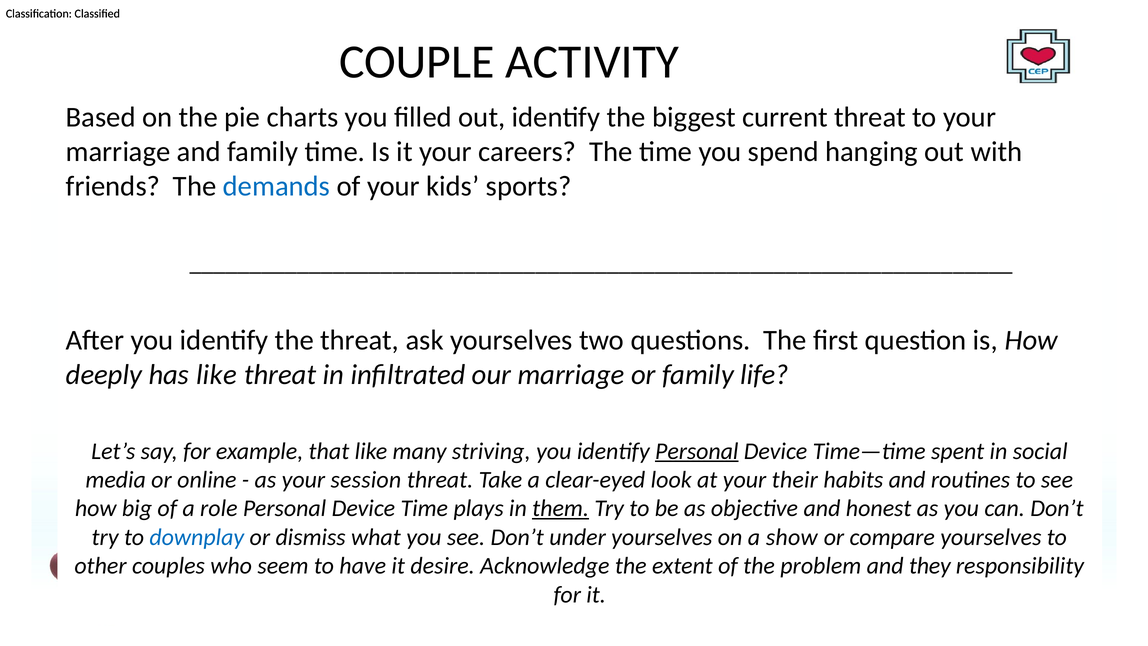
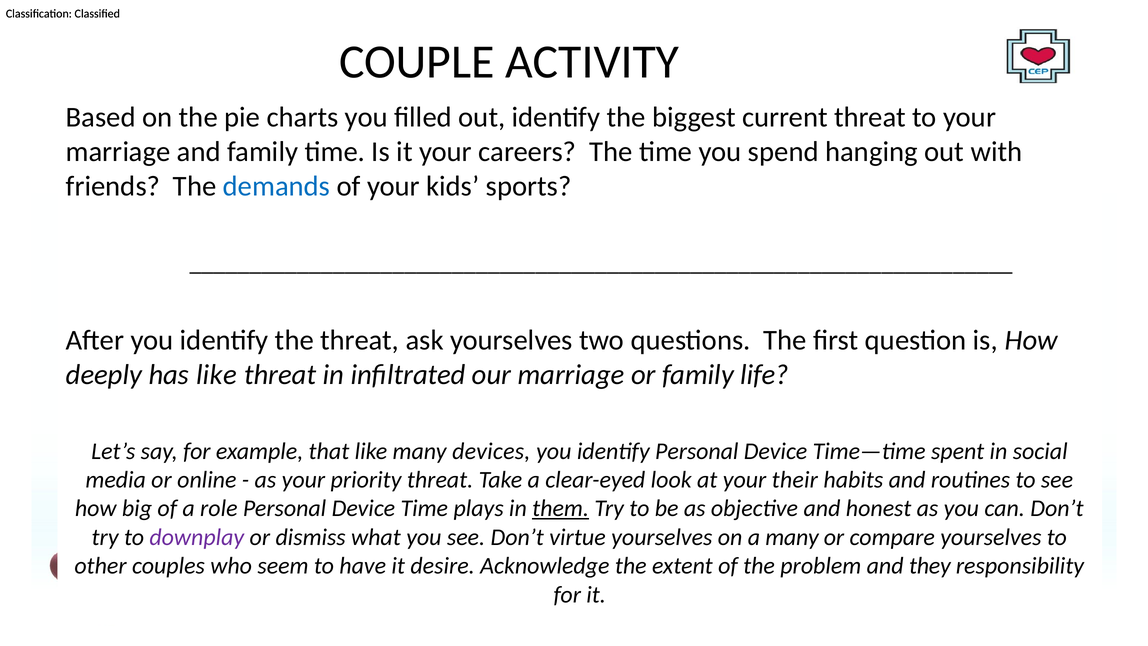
striving: striving -> devices
Personal at (697, 451) underline: present -> none
session: session -> priority
downplay colour: blue -> purple
under: under -> virtue
a show: show -> many
